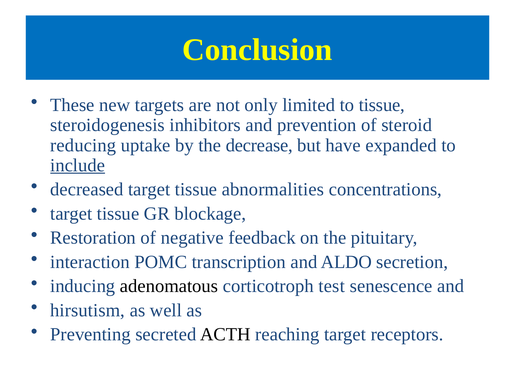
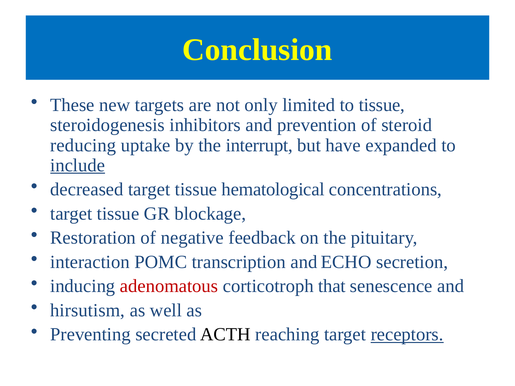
decrease: decrease -> interrupt
abnormalities: abnormalities -> hematological
ALDO: ALDO -> ECHO
adenomatous colour: black -> red
test: test -> that
receptors underline: none -> present
